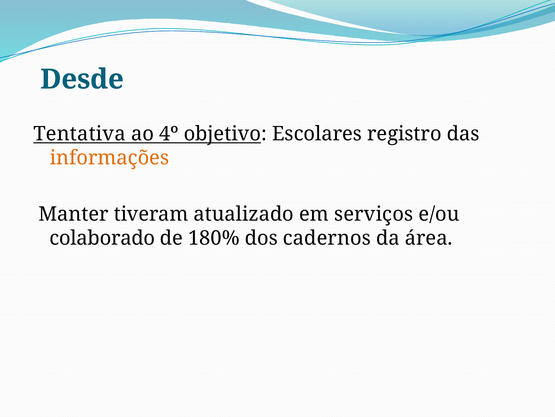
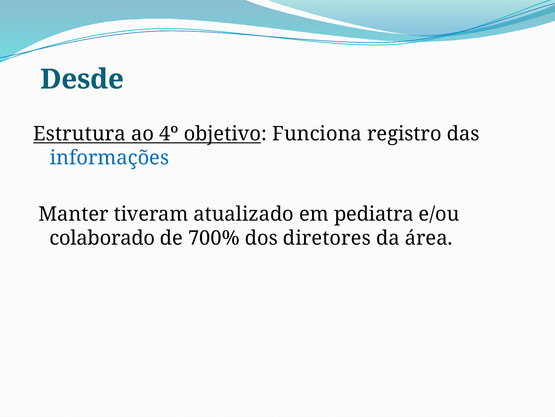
Tentativa: Tentativa -> Estrutura
Escolares: Escolares -> Funciona
informações colour: orange -> blue
serviços: serviços -> pediatra
180%: 180% -> 700%
cadernos: cadernos -> diretores
